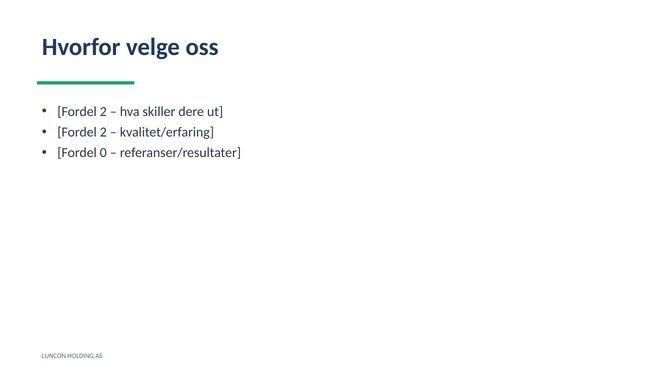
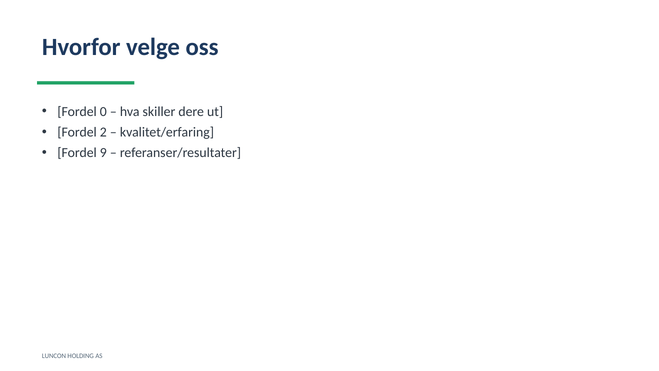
2 at (103, 112): 2 -> 0
0: 0 -> 9
